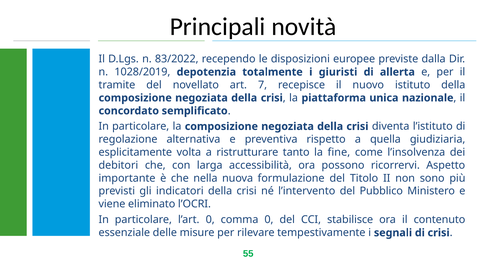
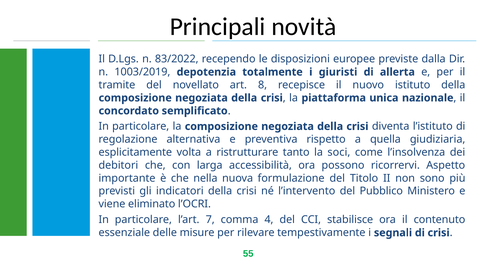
1028/2019: 1028/2019 -> 1003/2019
7: 7 -> 8
fine: fine -> soci
l’art 0: 0 -> 7
comma 0: 0 -> 4
